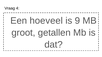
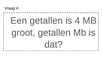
Een hoeveel: hoeveel -> getallen
is 9: 9 -> 4
